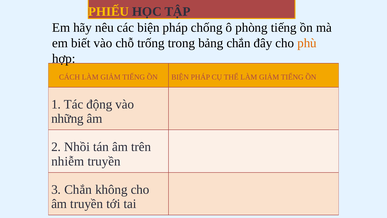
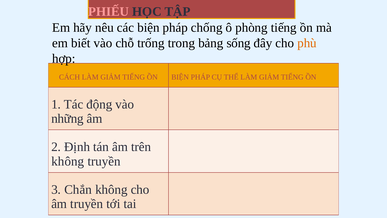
PHIẾU colour: yellow -> pink
bảng chắn: chắn -> sống
Nhồi: Nhồi -> Định
nhiễm at (68, 161): nhiễm -> không
